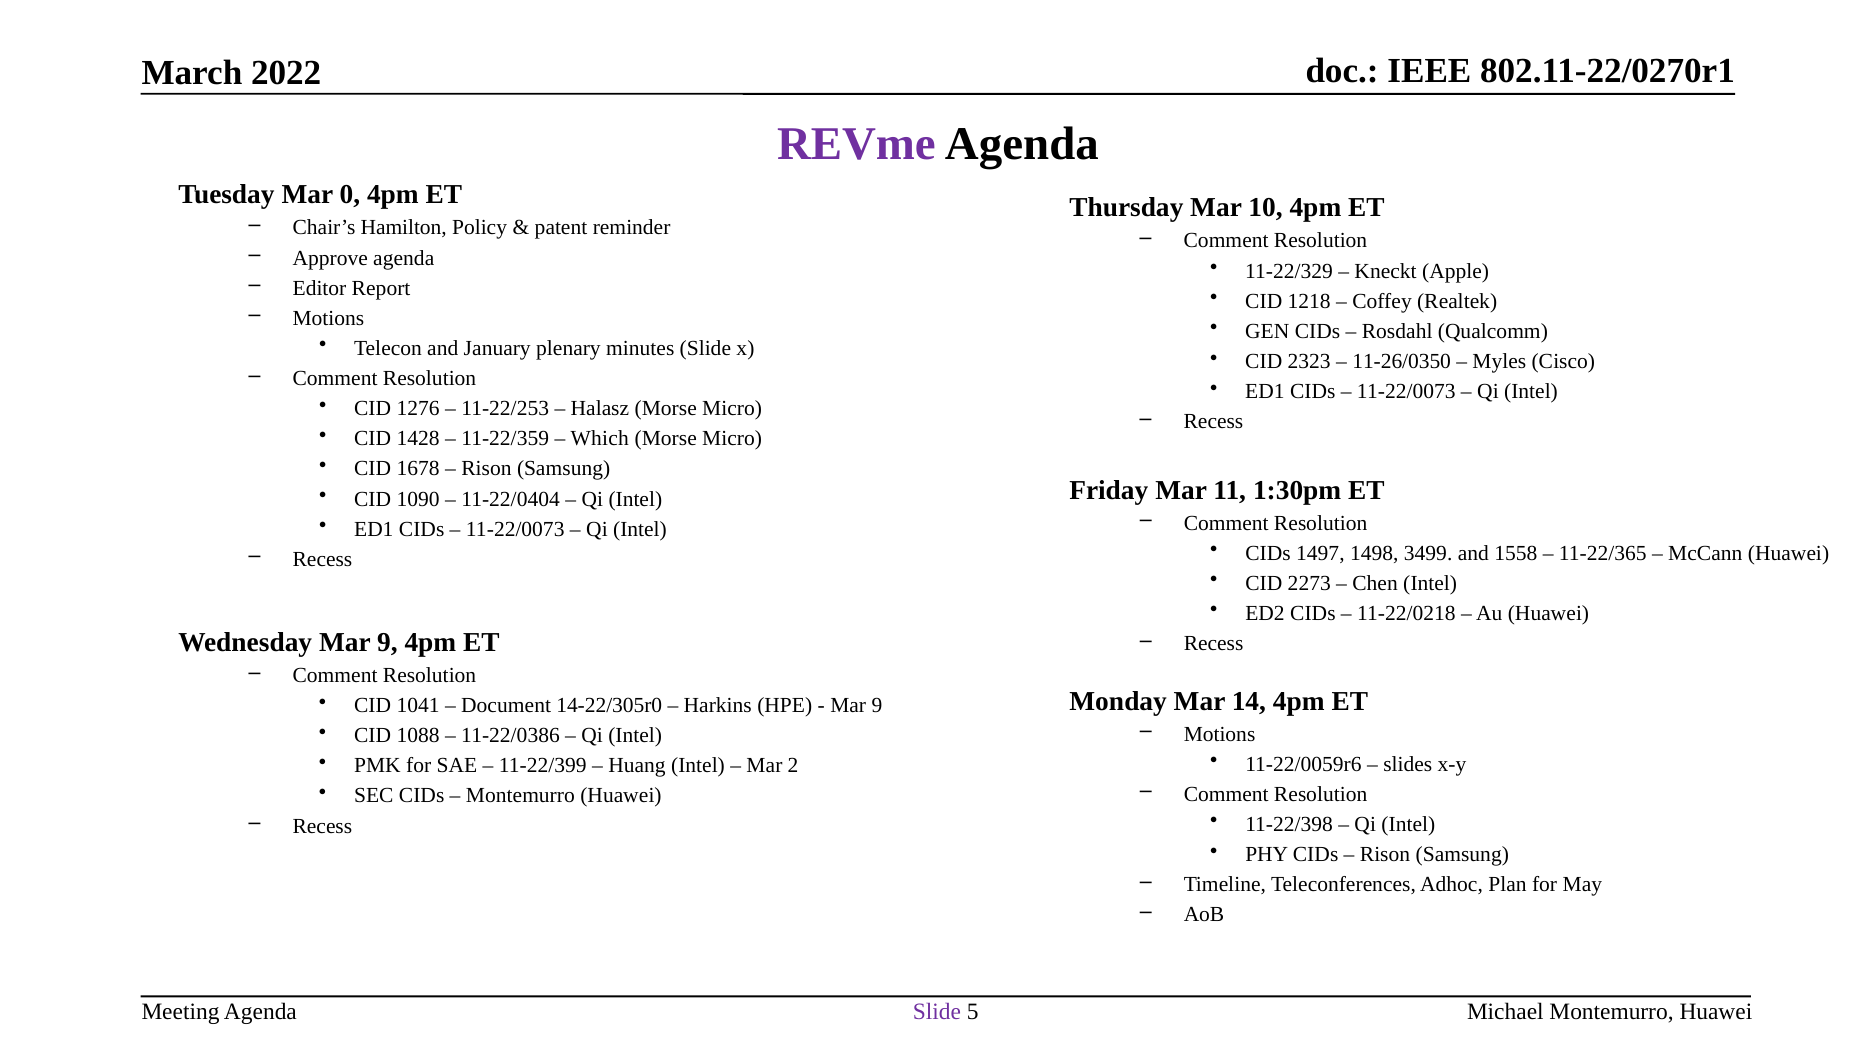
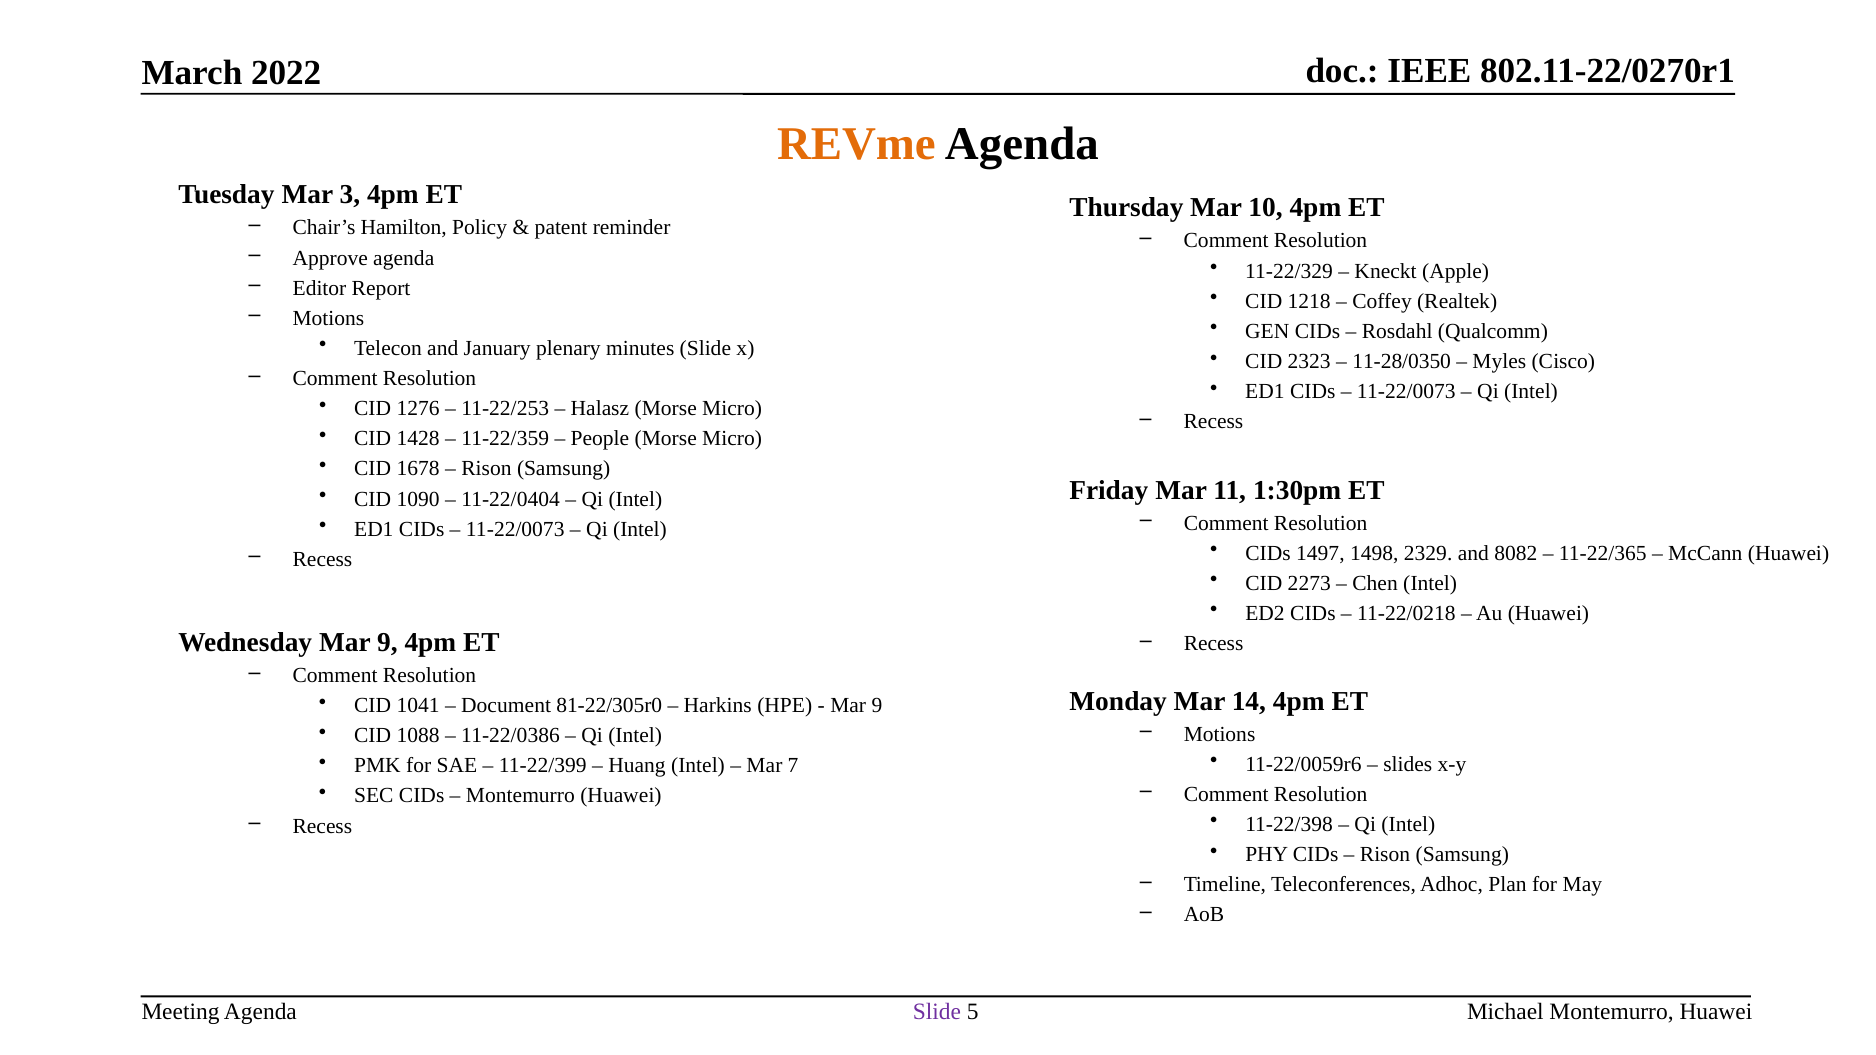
REVme colour: purple -> orange
0: 0 -> 3
11-26/0350: 11-26/0350 -> 11-28/0350
Which: Which -> People
3499: 3499 -> 2329
1558: 1558 -> 8082
14-22/305r0: 14-22/305r0 -> 81-22/305r0
2: 2 -> 7
